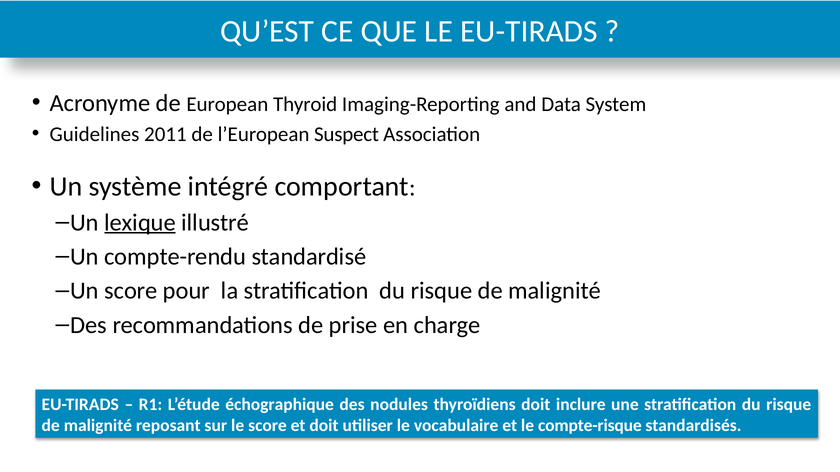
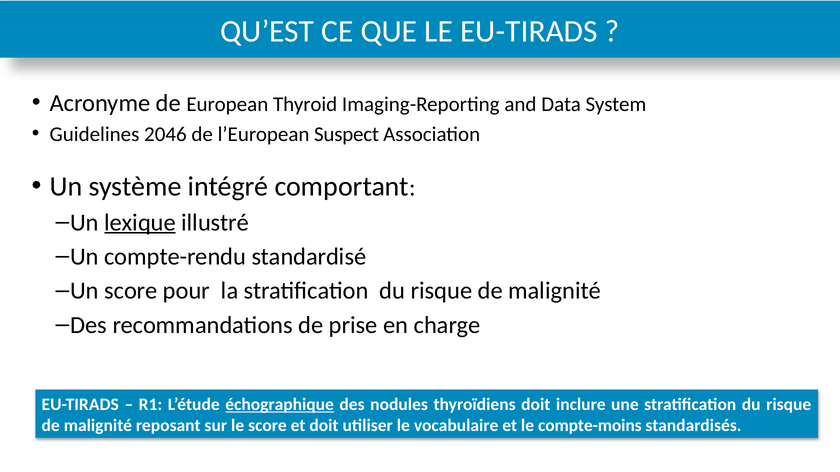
2011: 2011 -> 2046
échographique underline: none -> present
compte-risque: compte-risque -> compte-moins
